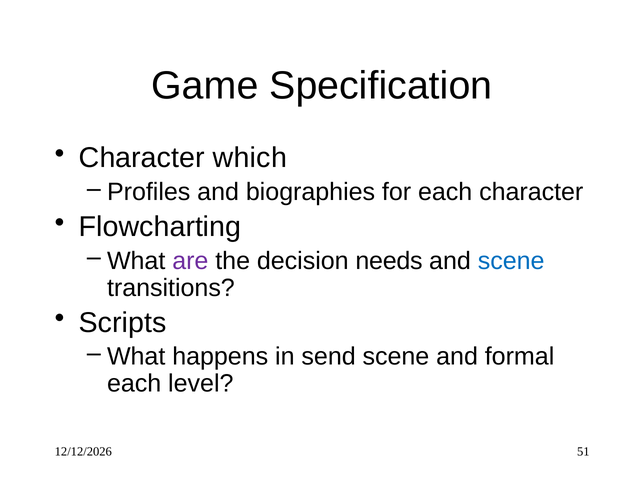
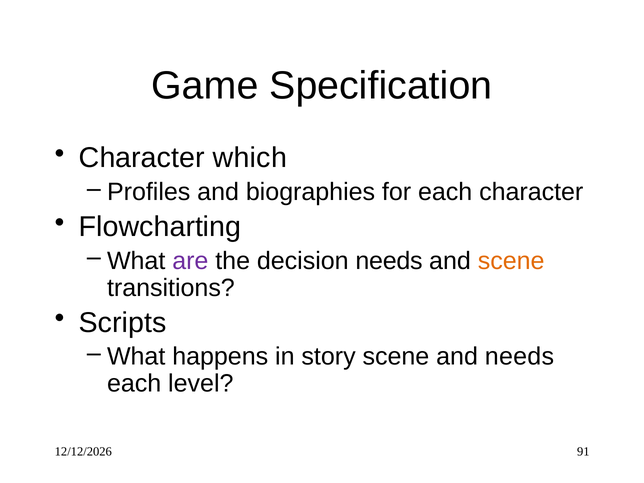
scene at (511, 261) colour: blue -> orange
send: send -> story
and formal: formal -> needs
51: 51 -> 91
